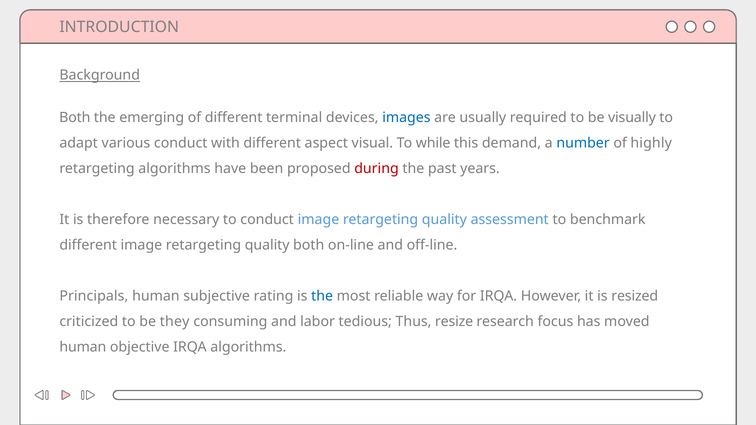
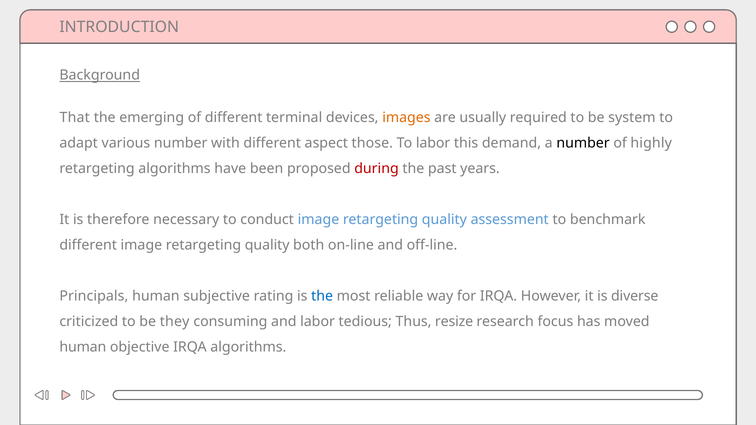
Both at (75, 118): Both -> That
images colour: blue -> orange
visually: visually -> system
various conduct: conduct -> number
visual: visual -> those
To while: while -> labor
number at (583, 143) colour: blue -> black
resized: resized -> diverse
